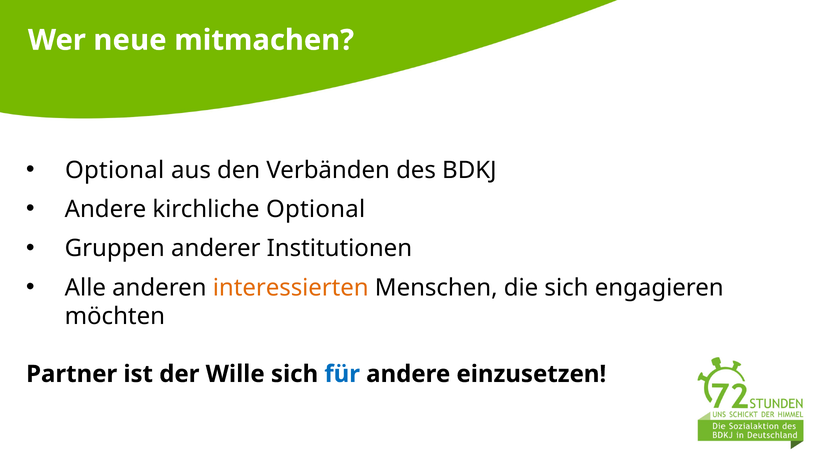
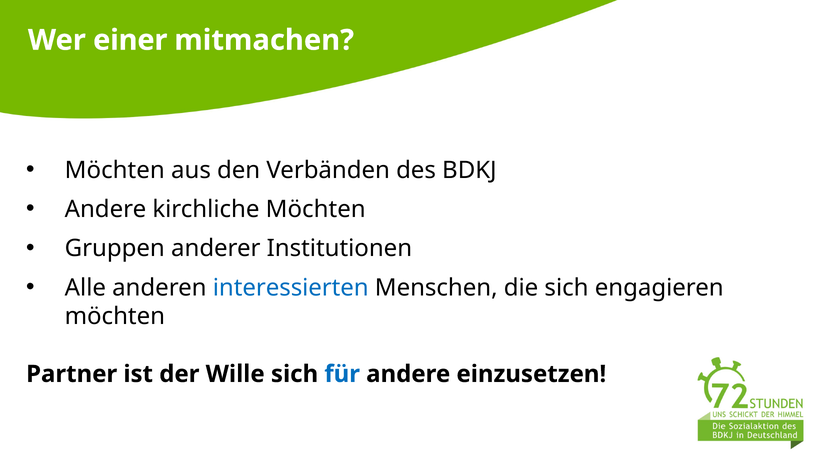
neue: neue -> einer
Optional at (115, 170): Optional -> Möchten
kirchliche Optional: Optional -> Möchten
interessierten colour: orange -> blue
